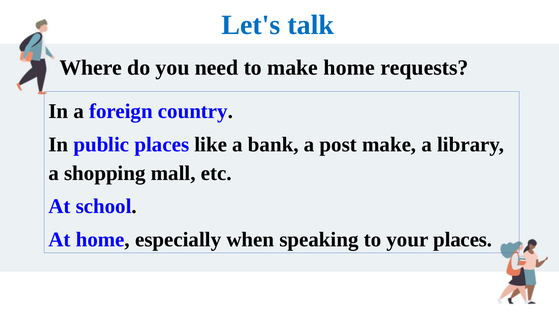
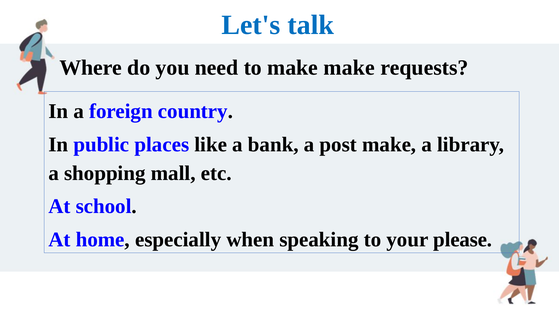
make home: home -> make
your places: places -> please
